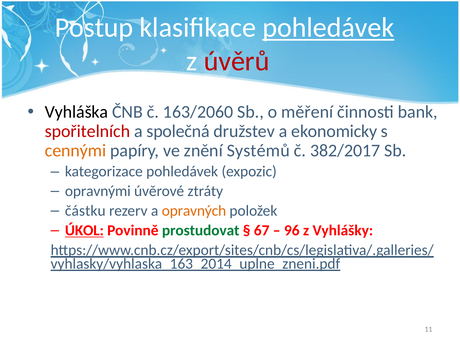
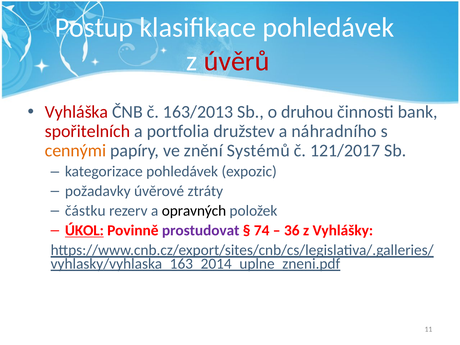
pohledávek at (328, 28) underline: present -> none
Vyhláška colour: black -> red
163/2060: 163/2060 -> 163/2013
měření: měření -> druhou
společná: společná -> portfolia
ekonomicky: ekonomicky -> náhradního
382/2017: 382/2017 -> 121/2017
opravnými: opravnými -> požadavky
opravných colour: orange -> black
prostudovat colour: green -> purple
67: 67 -> 74
96: 96 -> 36
